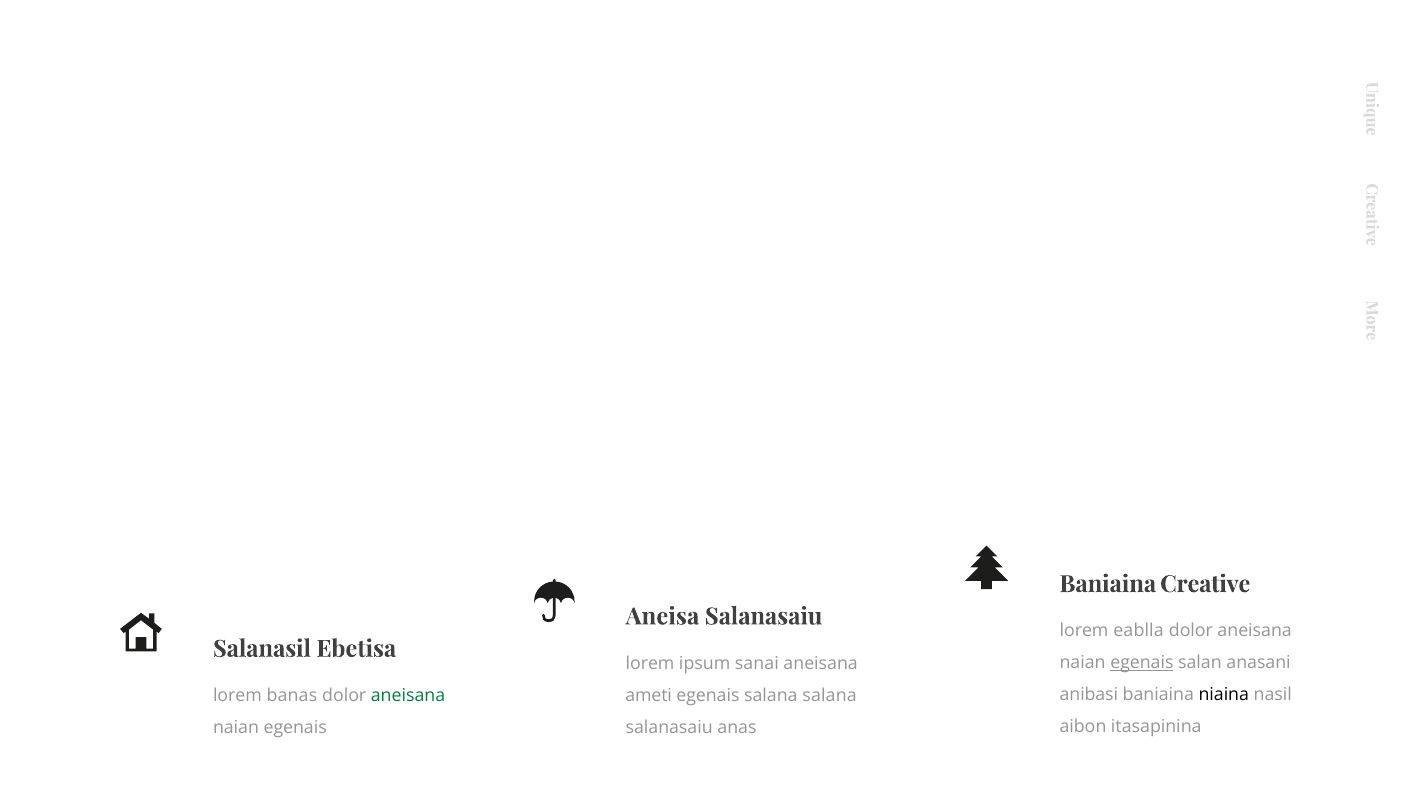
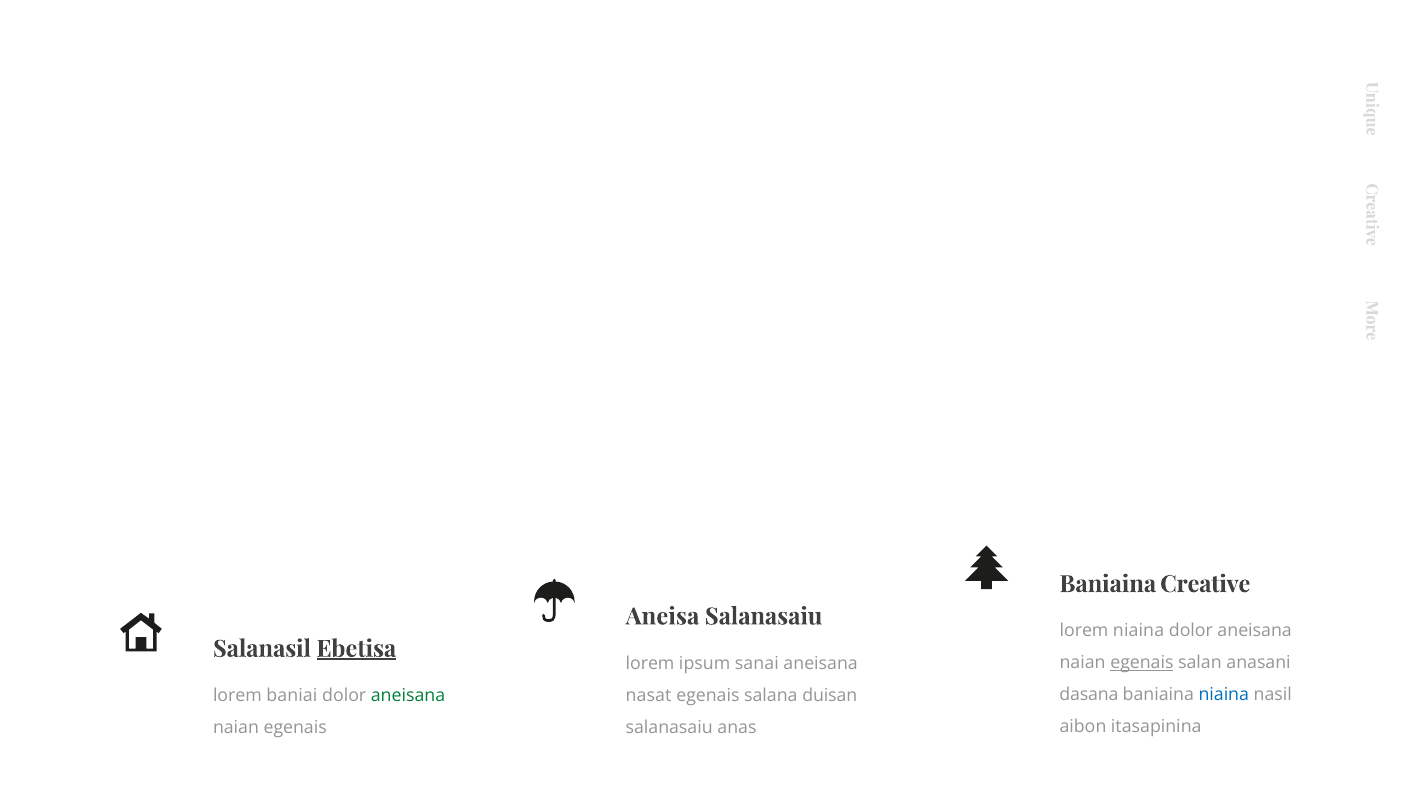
lorem eablla: eablla -> niaina
Ebetisa underline: none -> present
anibasi: anibasi -> dasana
niaina at (1224, 695) colour: black -> blue
ameti: ameti -> nasat
salana salana: salana -> duisan
banas: banas -> baniai
